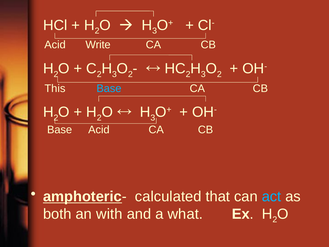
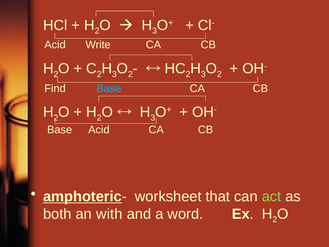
This: This -> Find
calculated: calculated -> worksheet
act colour: light blue -> light green
what: what -> word
